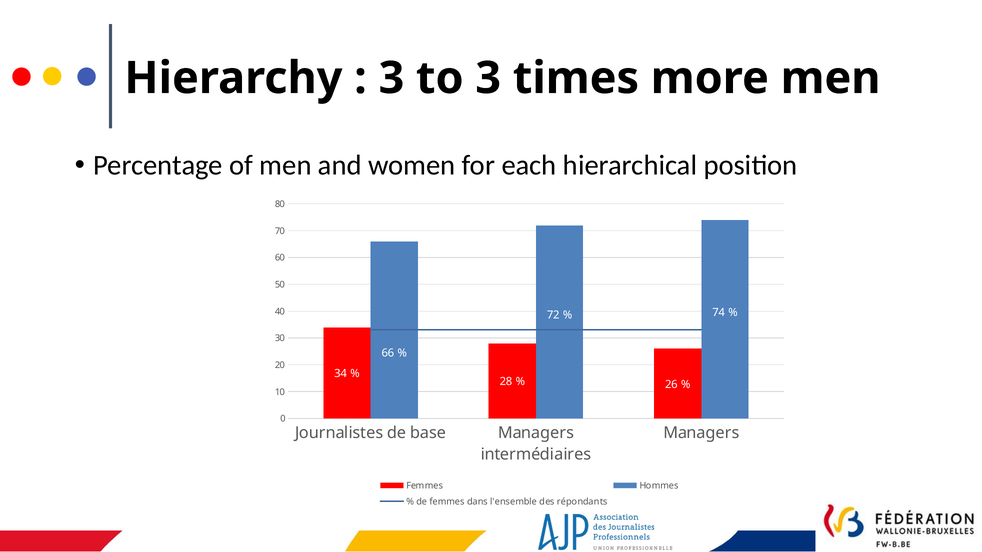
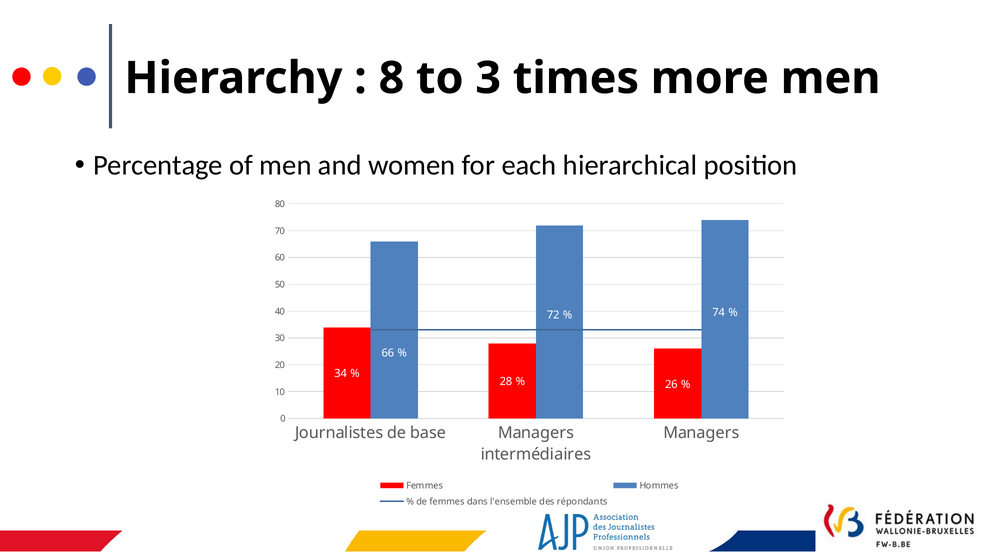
3 at (391, 78): 3 -> 8
